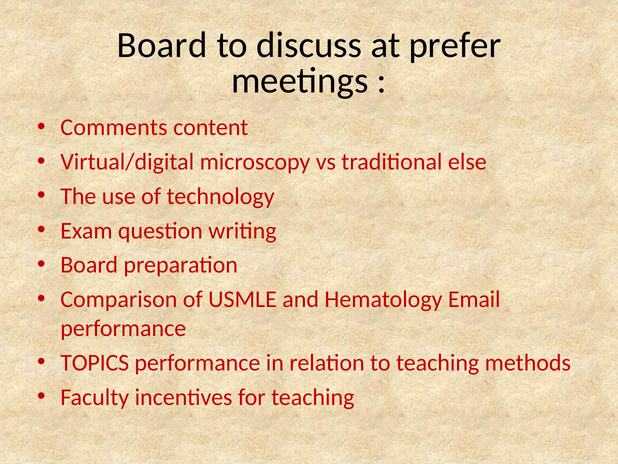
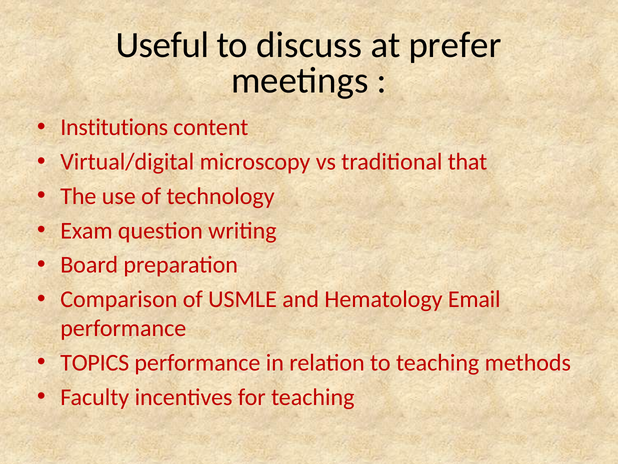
Board at (162, 45): Board -> Useful
Comments: Comments -> Institutions
else: else -> that
